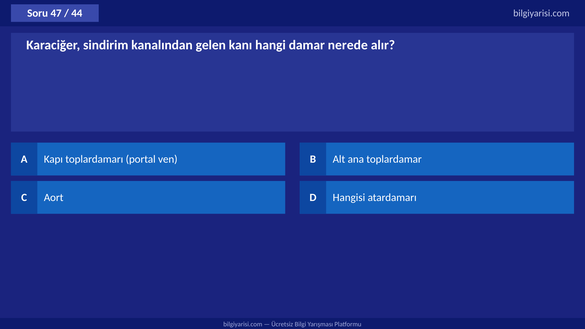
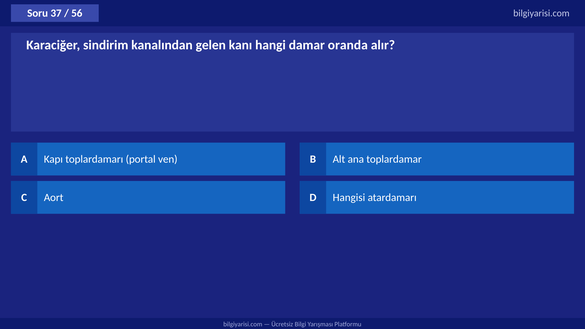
47: 47 -> 37
44: 44 -> 56
nerede: nerede -> oranda
